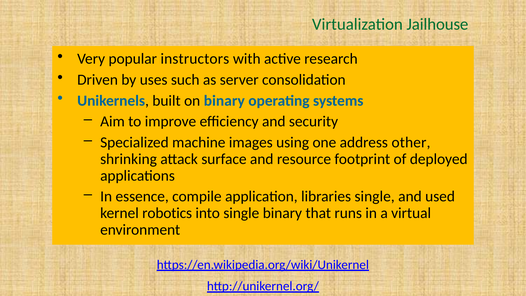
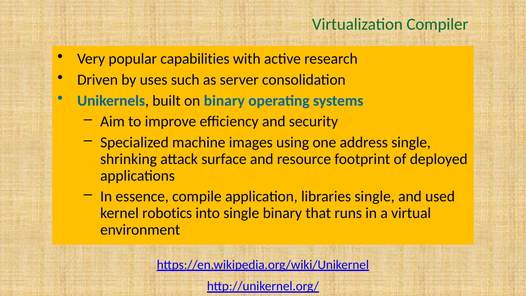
Jailhouse: Jailhouse -> Compiler
instructors: instructors -> capabilities
address other: other -> single
